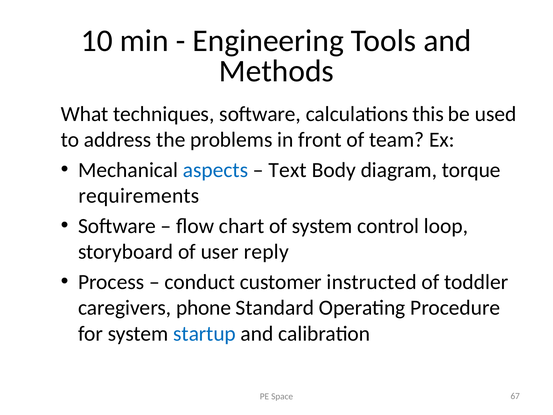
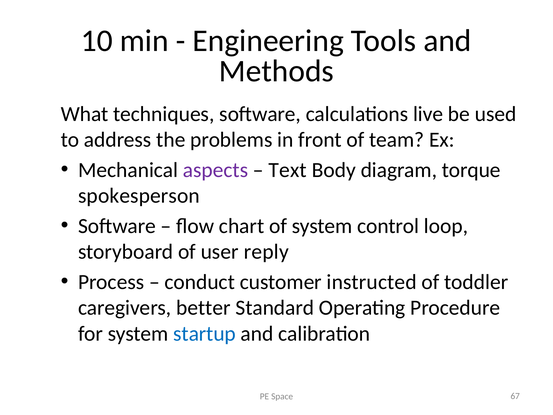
this: this -> live
aspects colour: blue -> purple
requirements: requirements -> spokesperson
phone: phone -> better
